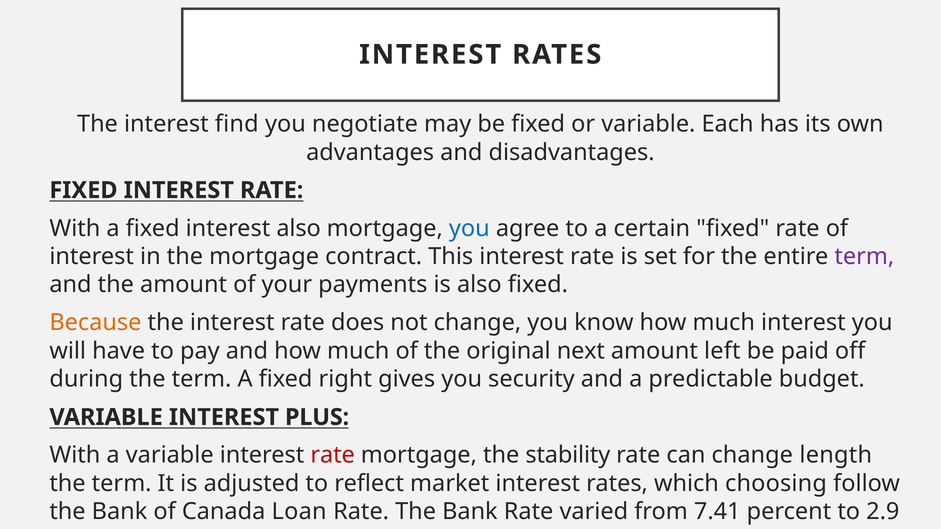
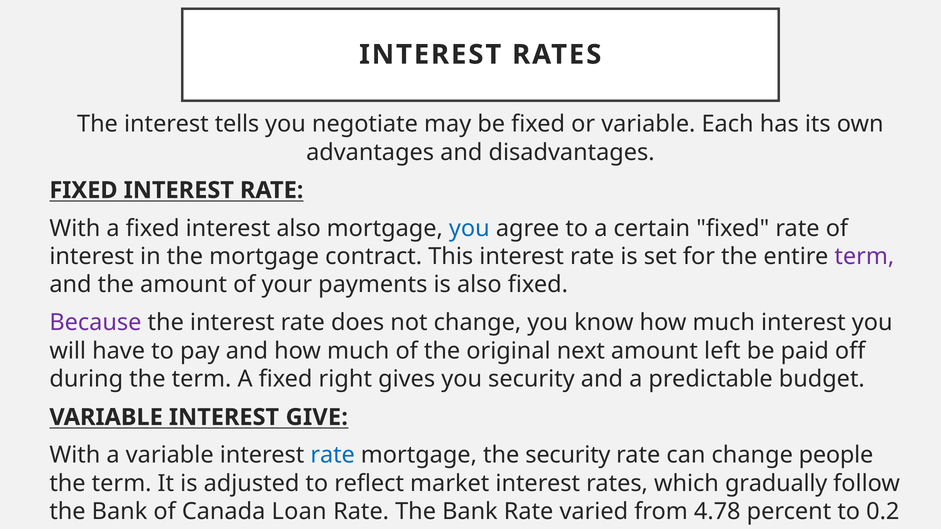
find: find -> tells
Because colour: orange -> purple
PLUS: PLUS -> GIVE
rate at (333, 455) colour: red -> blue
the stability: stability -> security
length: length -> people
choosing: choosing -> gradually
7.41: 7.41 -> 4.78
2.9: 2.9 -> 0.2
